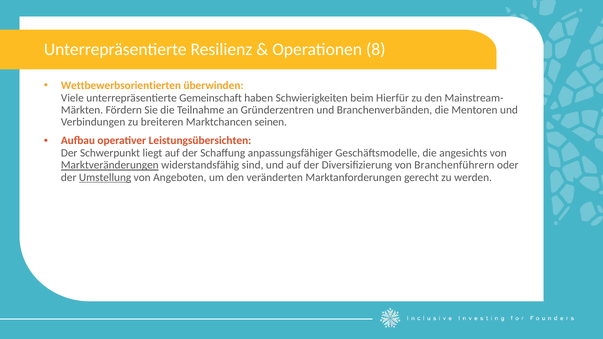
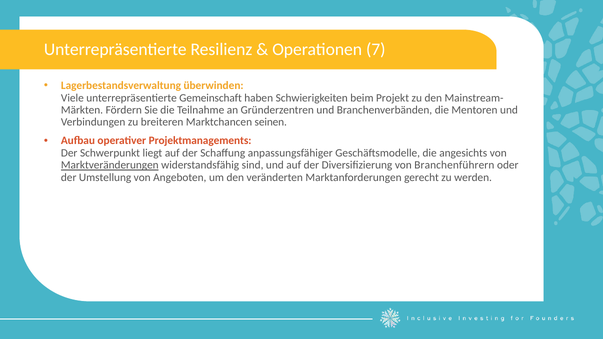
8: 8 -> 7
Wettbewerbsorientierten: Wettbewerbsorientierten -> Lagerbestandsverwaltung
Hierfür: Hierfür -> Projekt
Leistungsübersichten: Leistungsübersichten -> Projektmanagements
Umstellung underline: present -> none
